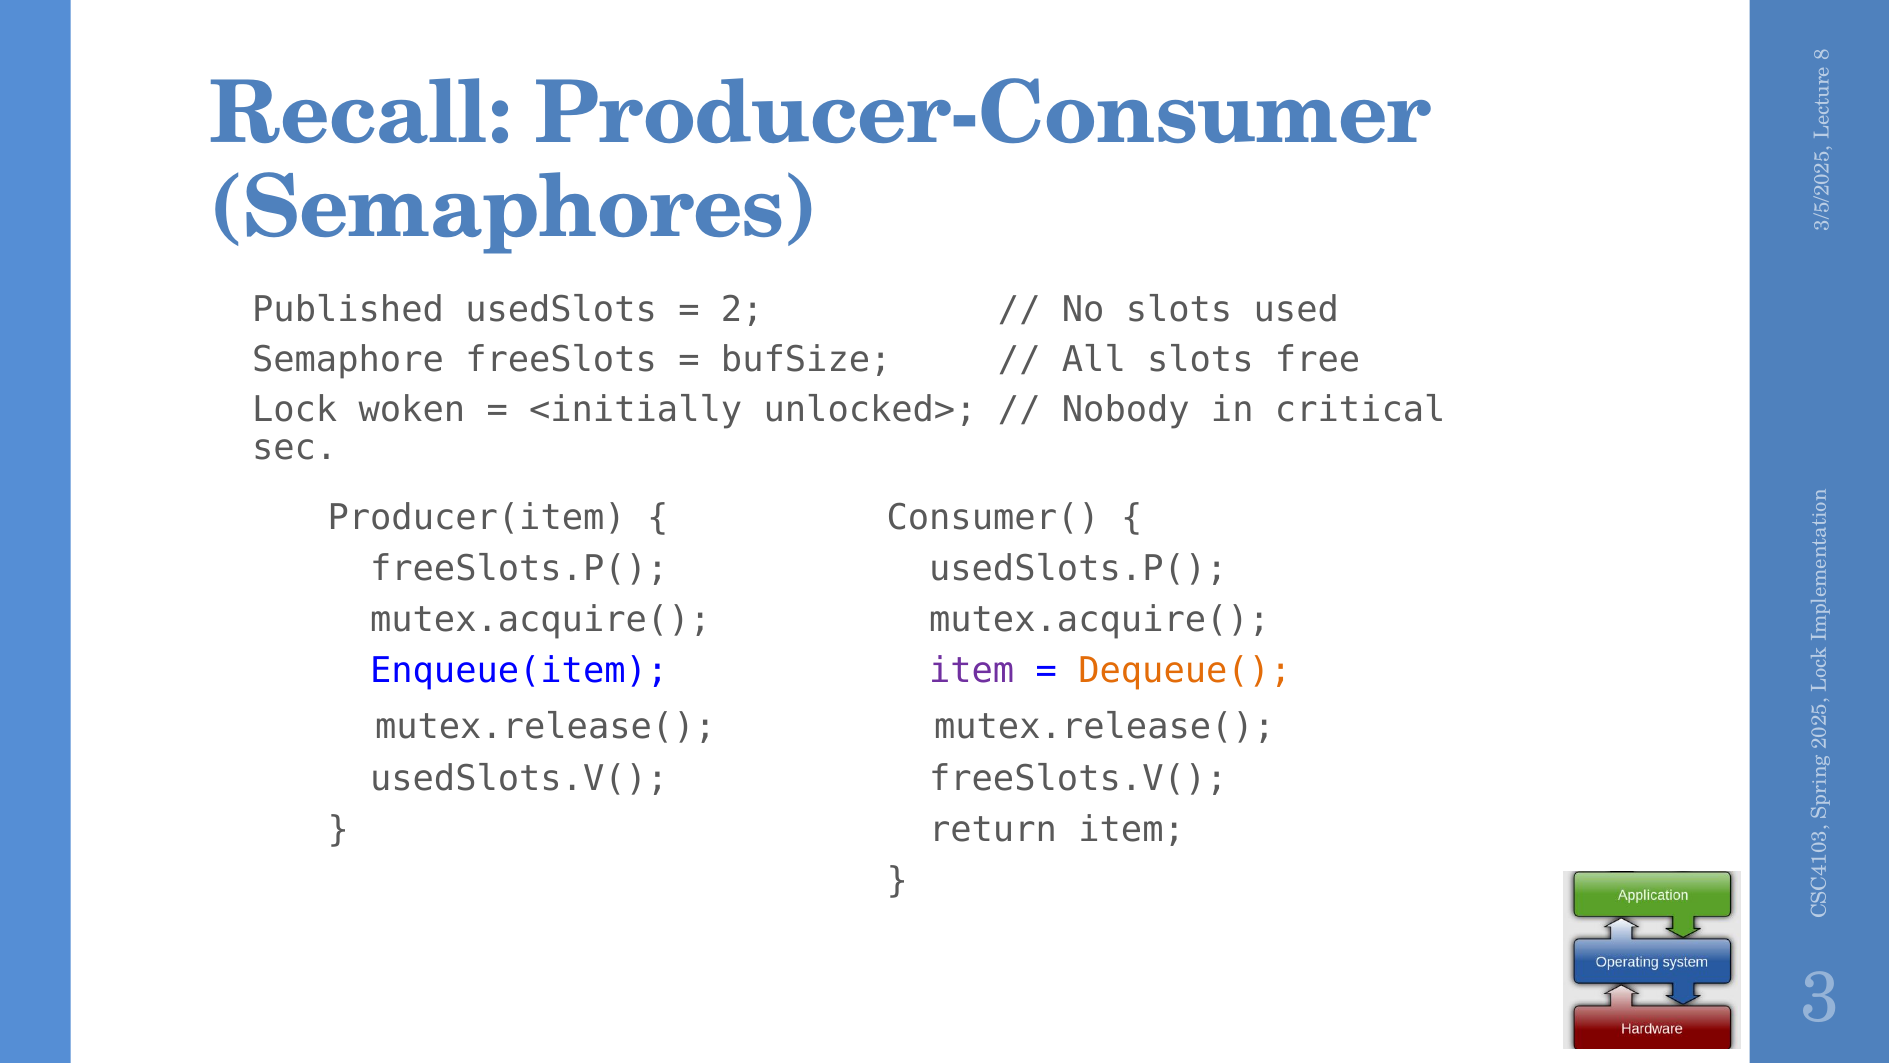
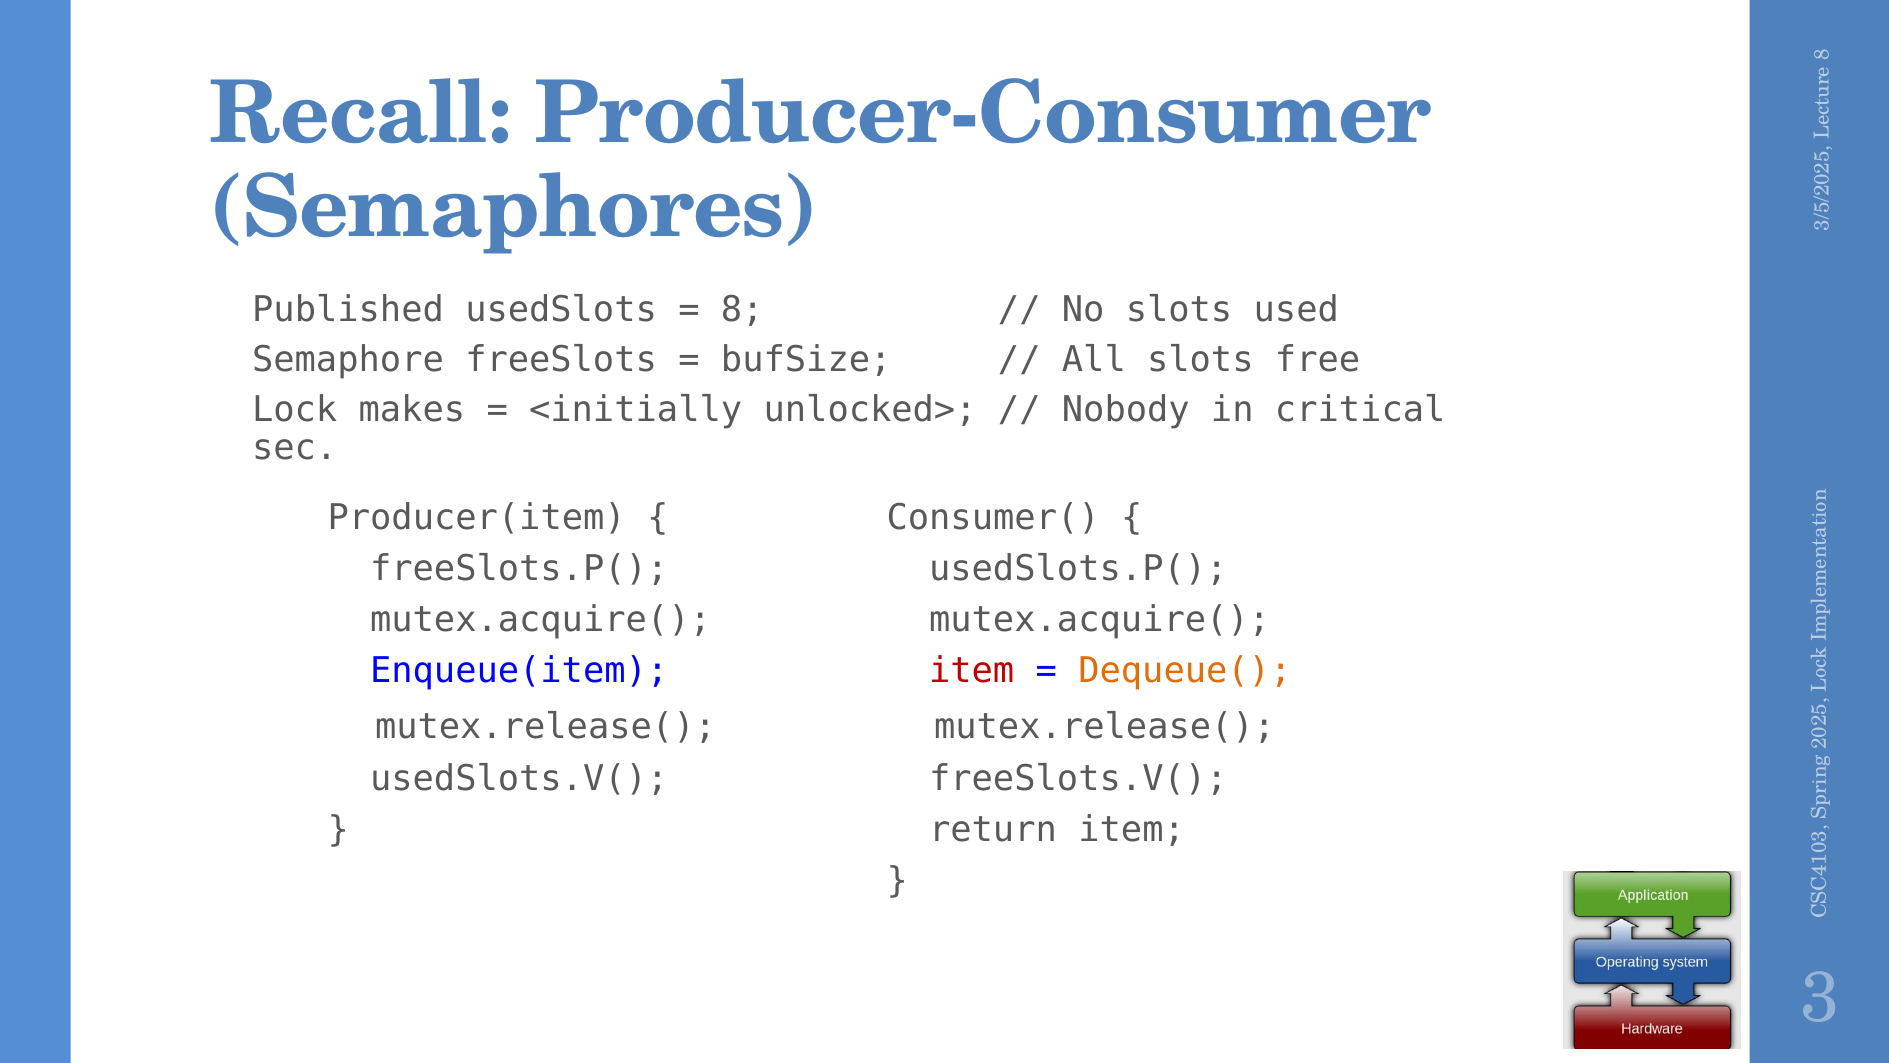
2 at (742, 309): 2 -> 8
woken: woken -> makes
item at (972, 671) colour: purple -> red
